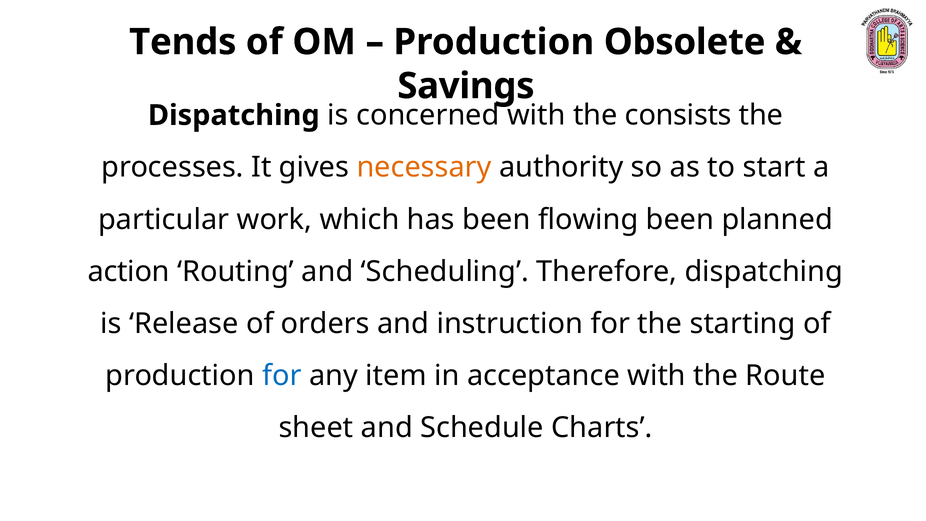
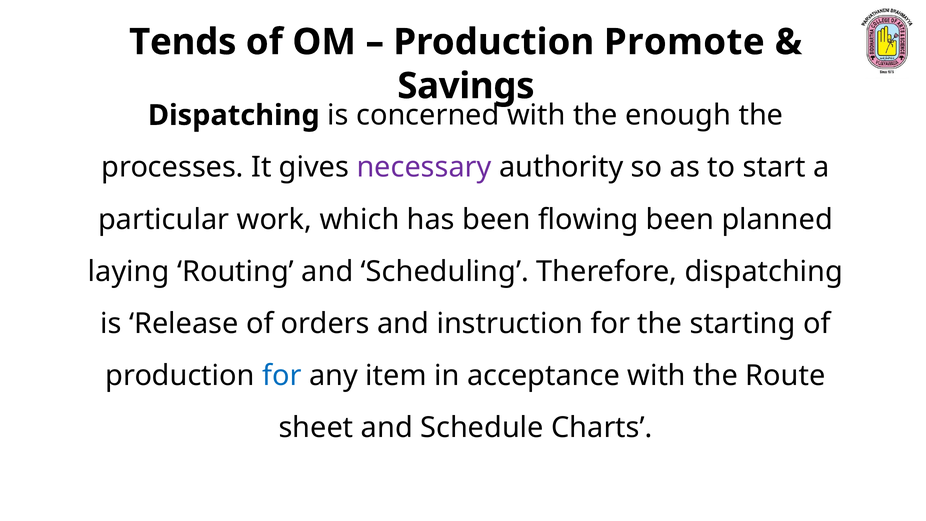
Obsolete: Obsolete -> Promote
consists: consists -> enough
necessary colour: orange -> purple
action: action -> laying
